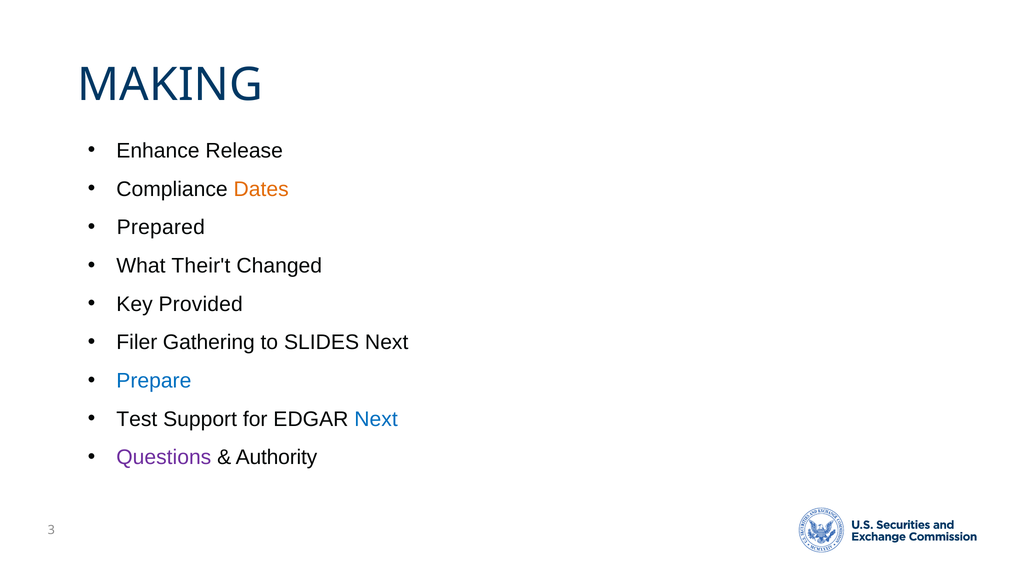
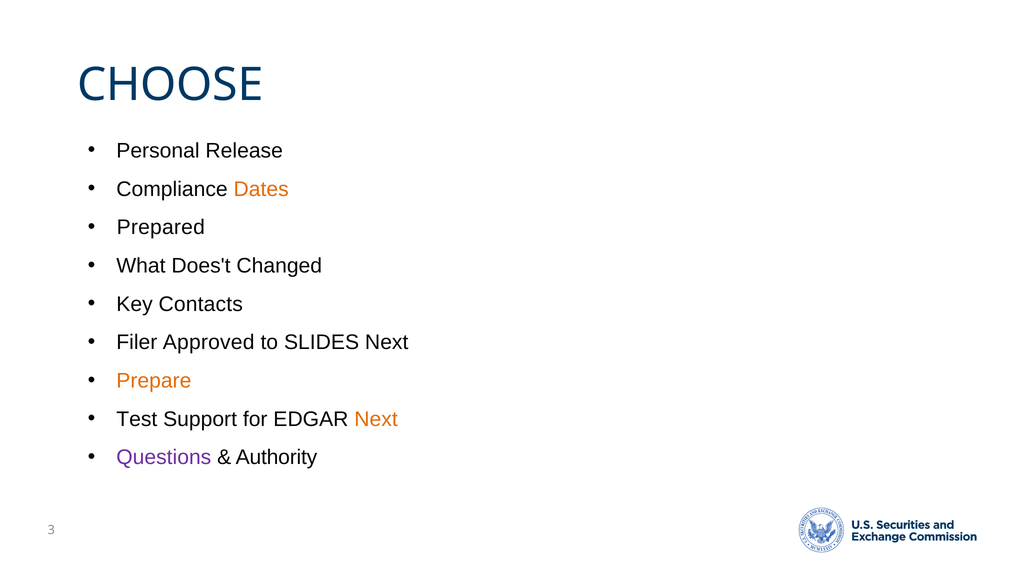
MAKING: MAKING -> CHOOSE
Enhance: Enhance -> Personal
Their't: Their't -> Does't
Provided: Provided -> Contacts
Gathering: Gathering -> Approved
Prepare colour: blue -> orange
Next at (376, 419) colour: blue -> orange
